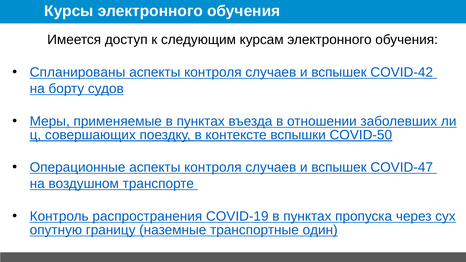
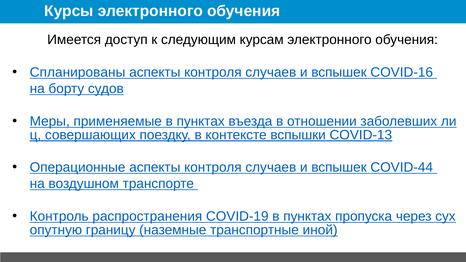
COVID-42: COVID-42 -> COVID-16
COVID-50: COVID-50 -> COVID-13
COVID-47: COVID-47 -> COVID-44
один: один -> иной
